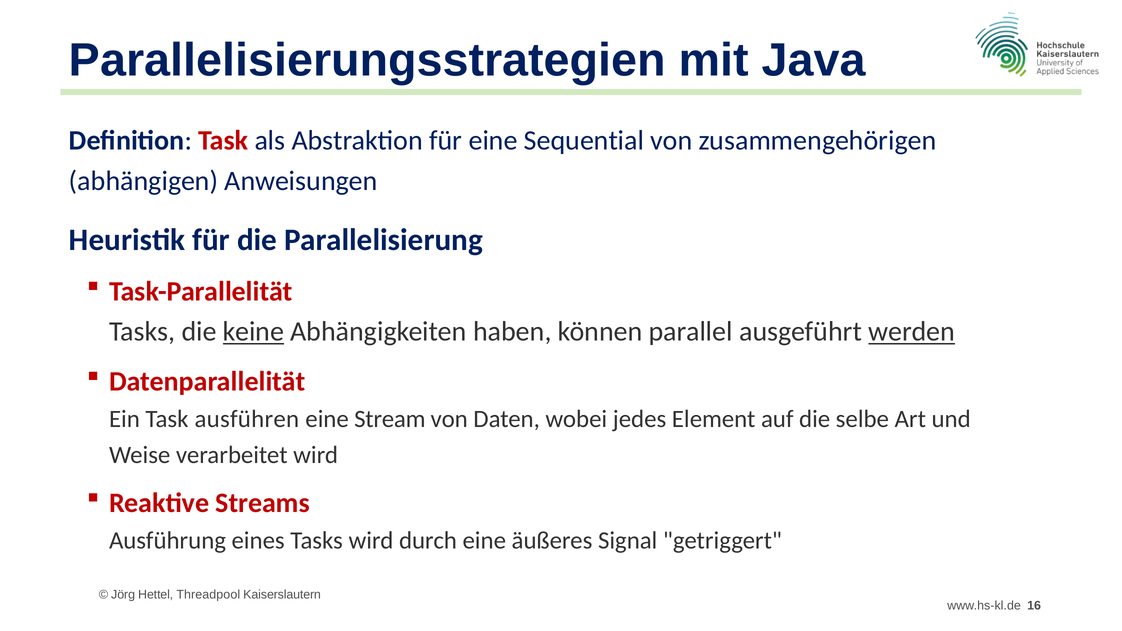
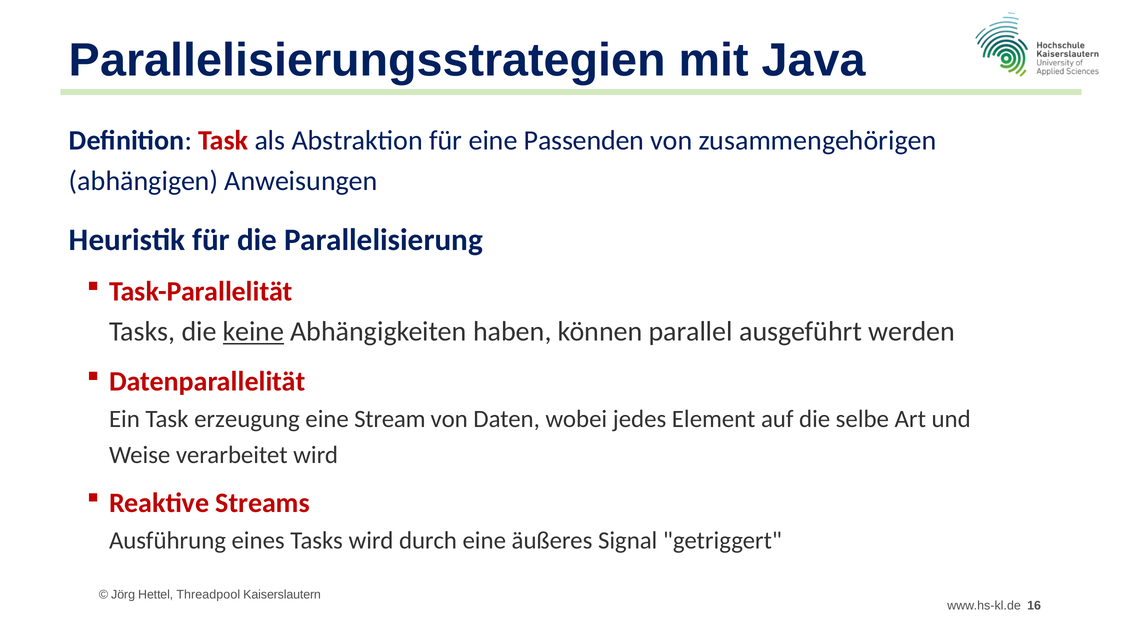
Sequential: Sequential -> Passenden
werden underline: present -> none
ausführen: ausführen -> erzeugung
